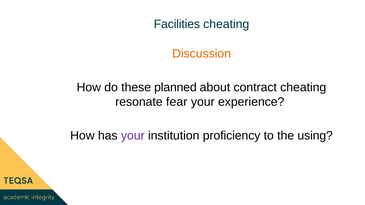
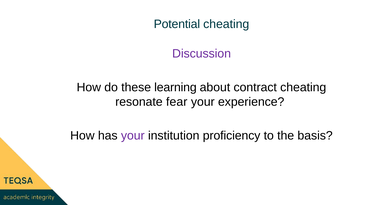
Facilities: Facilities -> Potential
Discussion colour: orange -> purple
planned: planned -> learning
using: using -> basis
